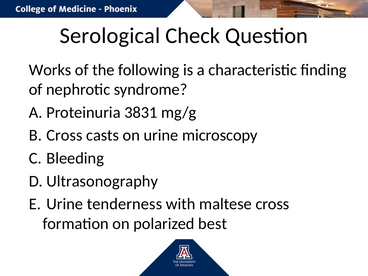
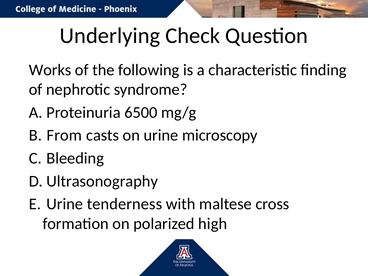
Serological: Serological -> Underlying
3831: 3831 -> 6500
Cross at (64, 135): Cross -> From
best: best -> high
